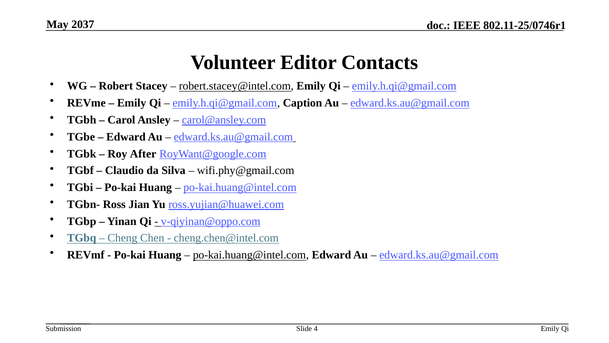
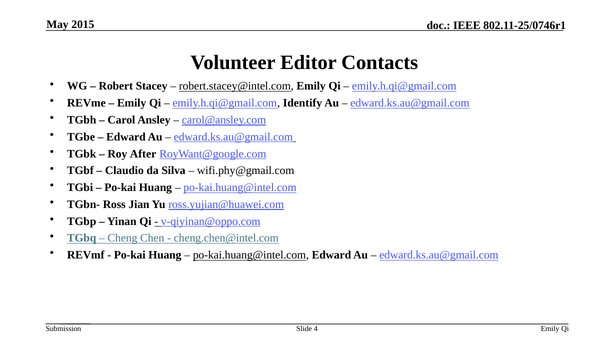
2037: 2037 -> 2015
Caption: Caption -> Identify
